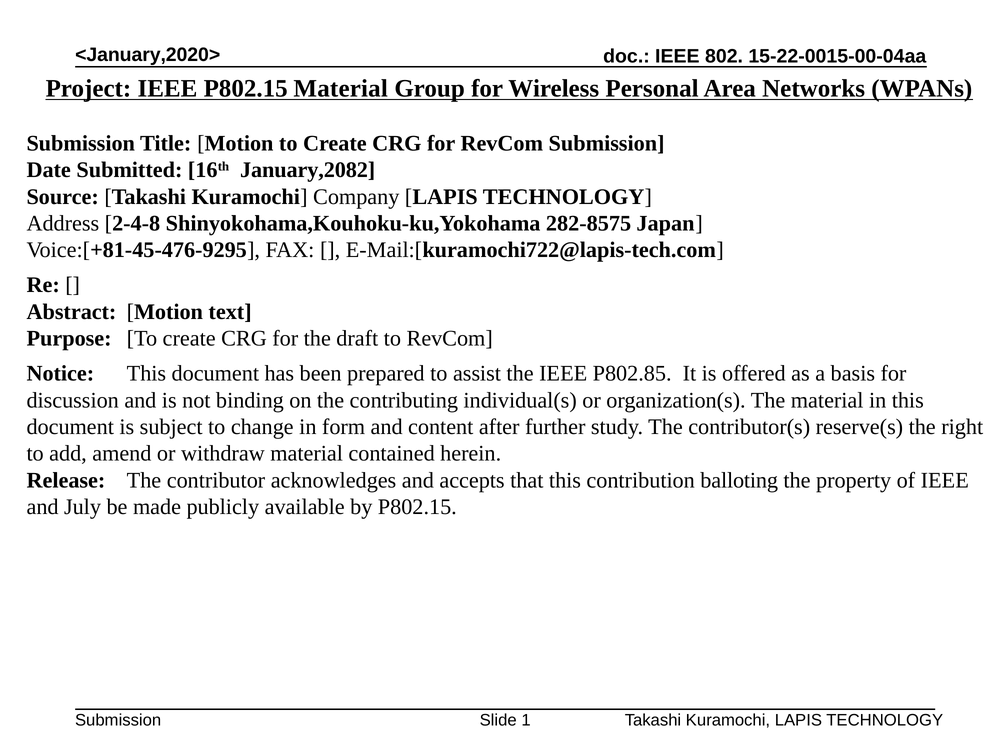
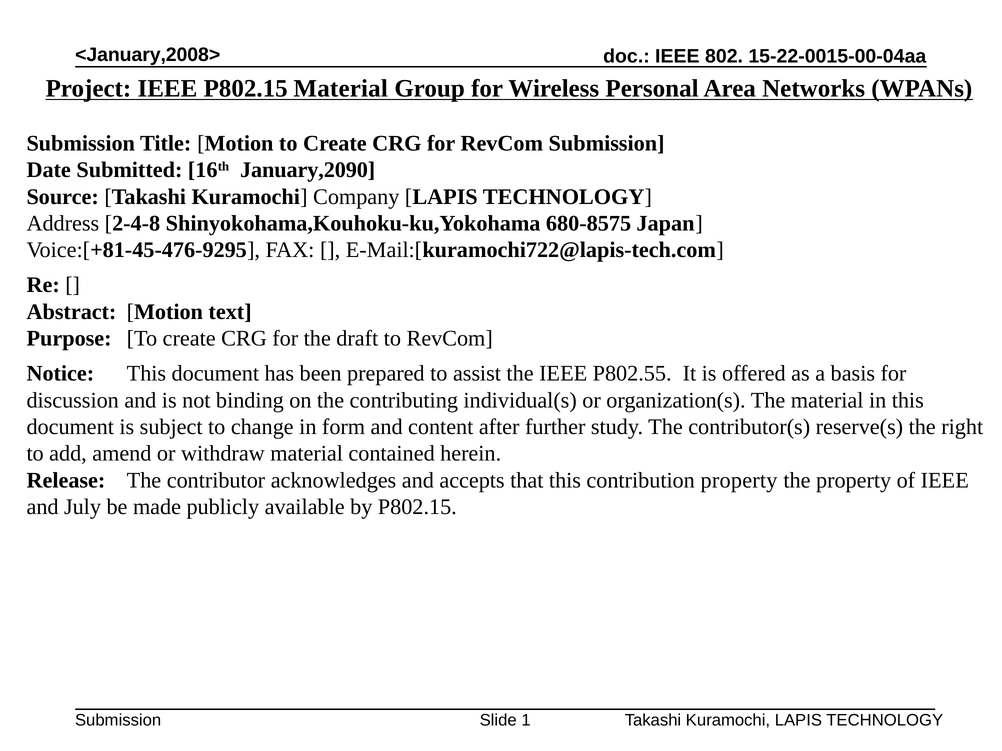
<January,2020>: <January,2020> -> <January,2008>
January,2082: January,2082 -> January,2090
282-8575: 282-8575 -> 680-8575
P802.85: P802.85 -> P802.55
contribution balloting: balloting -> property
